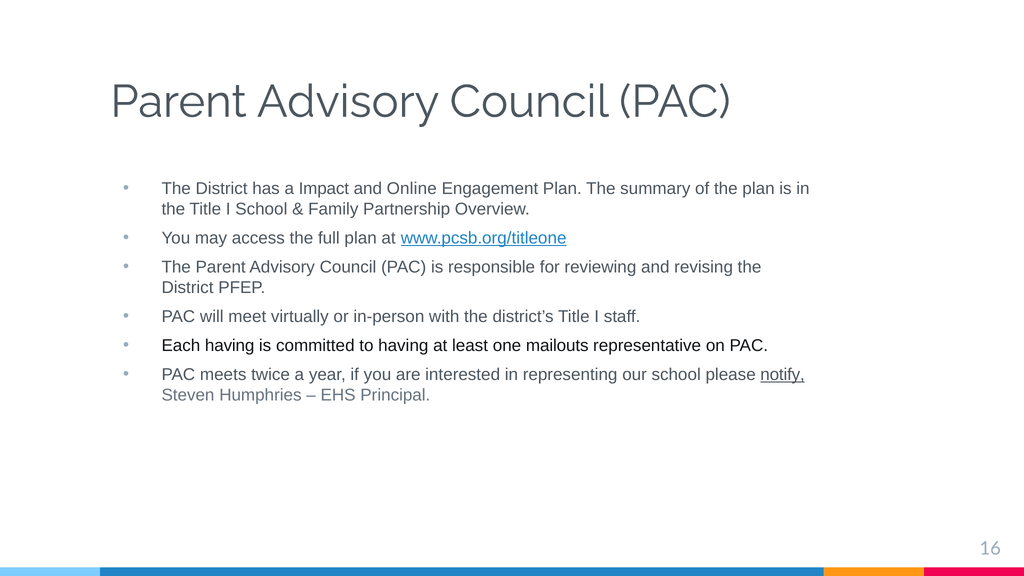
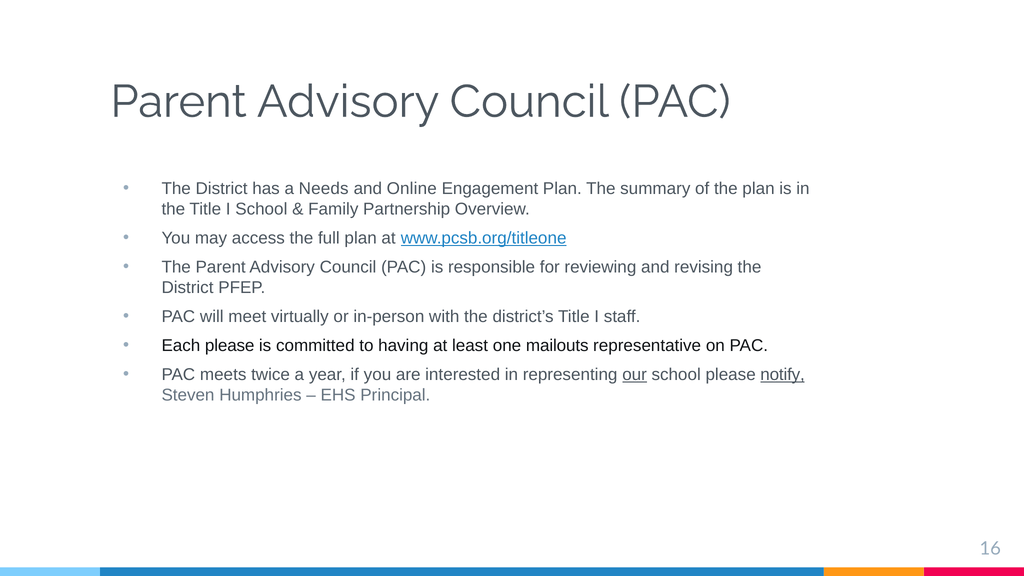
Impact: Impact -> Needs
Each having: having -> please
our underline: none -> present
